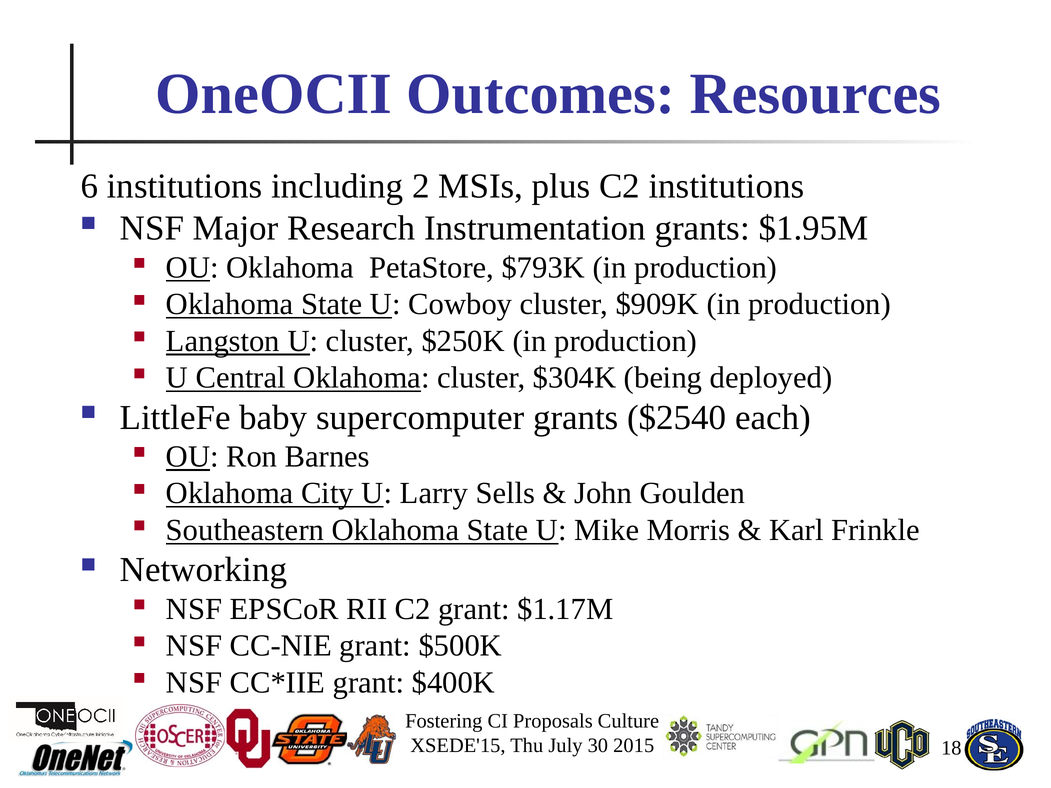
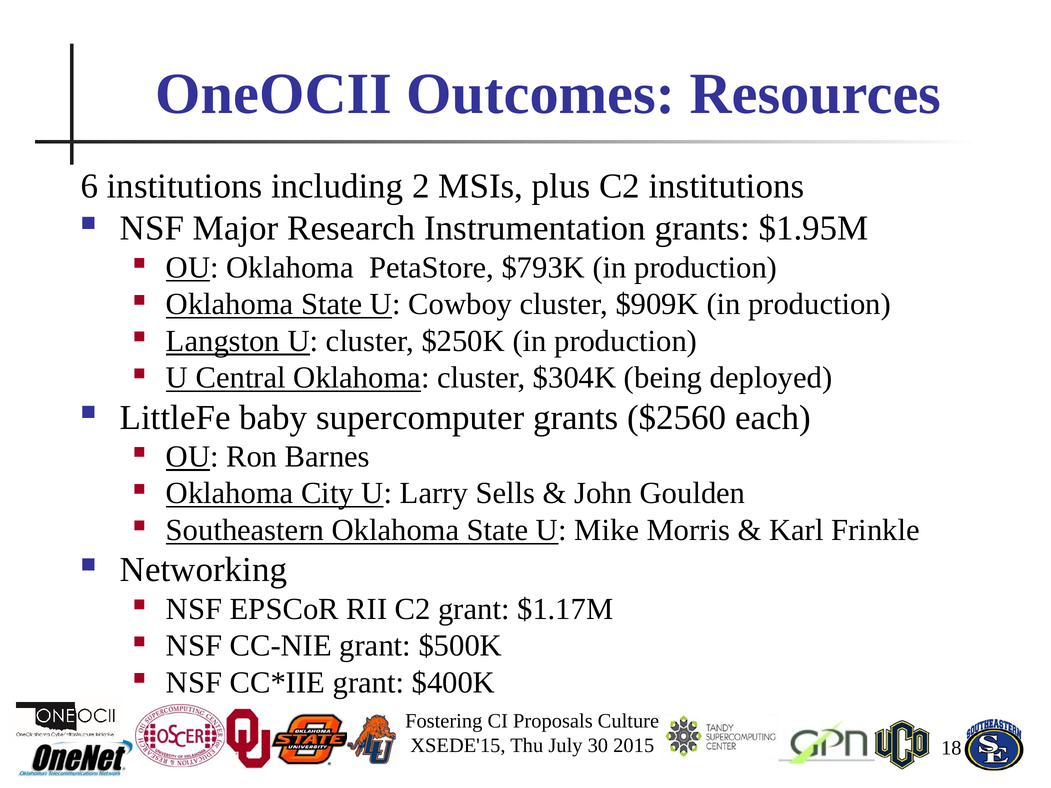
$2540: $2540 -> $2560
